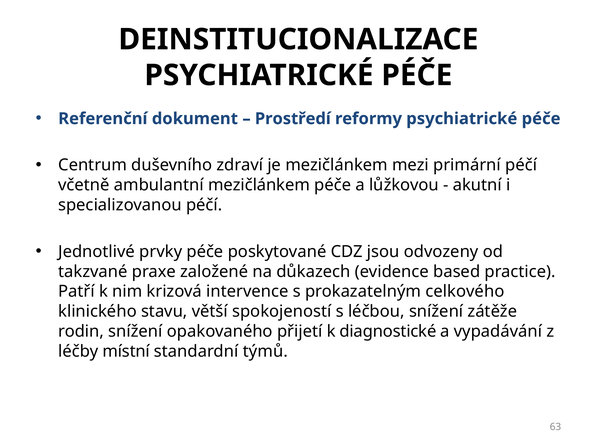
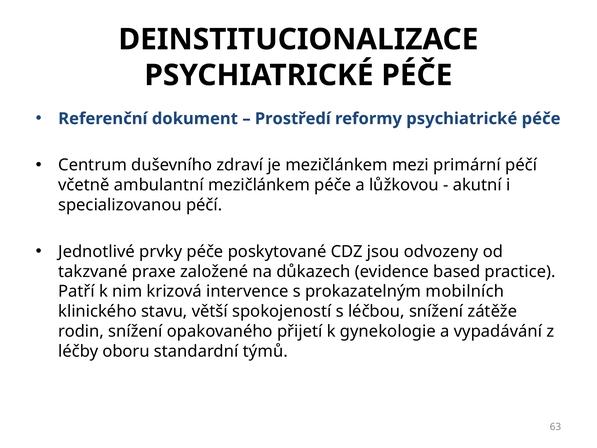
celkového: celkového -> mobilních
diagnostické: diagnostické -> gynekologie
místní: místní -> oboru
